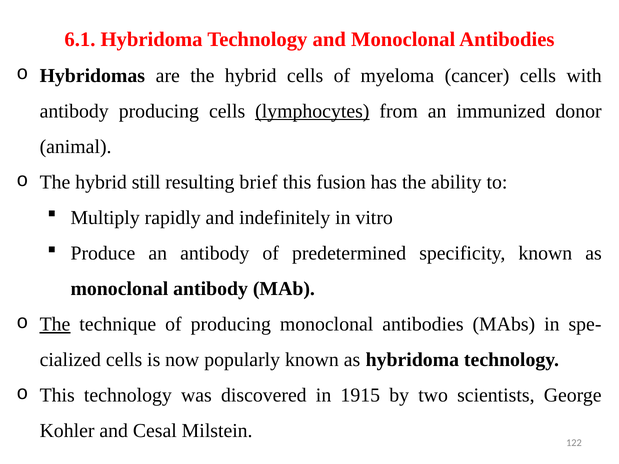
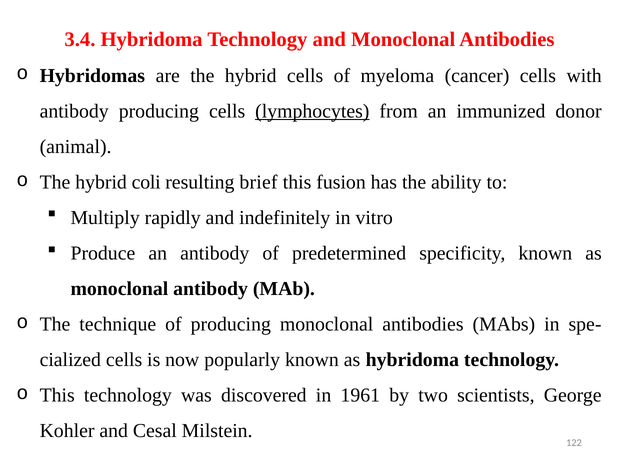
6.1: 6.1 -> 3.4
still: still -> coli
The at (55, 324) underline: present -> none
1915: 1915 -> 1961
